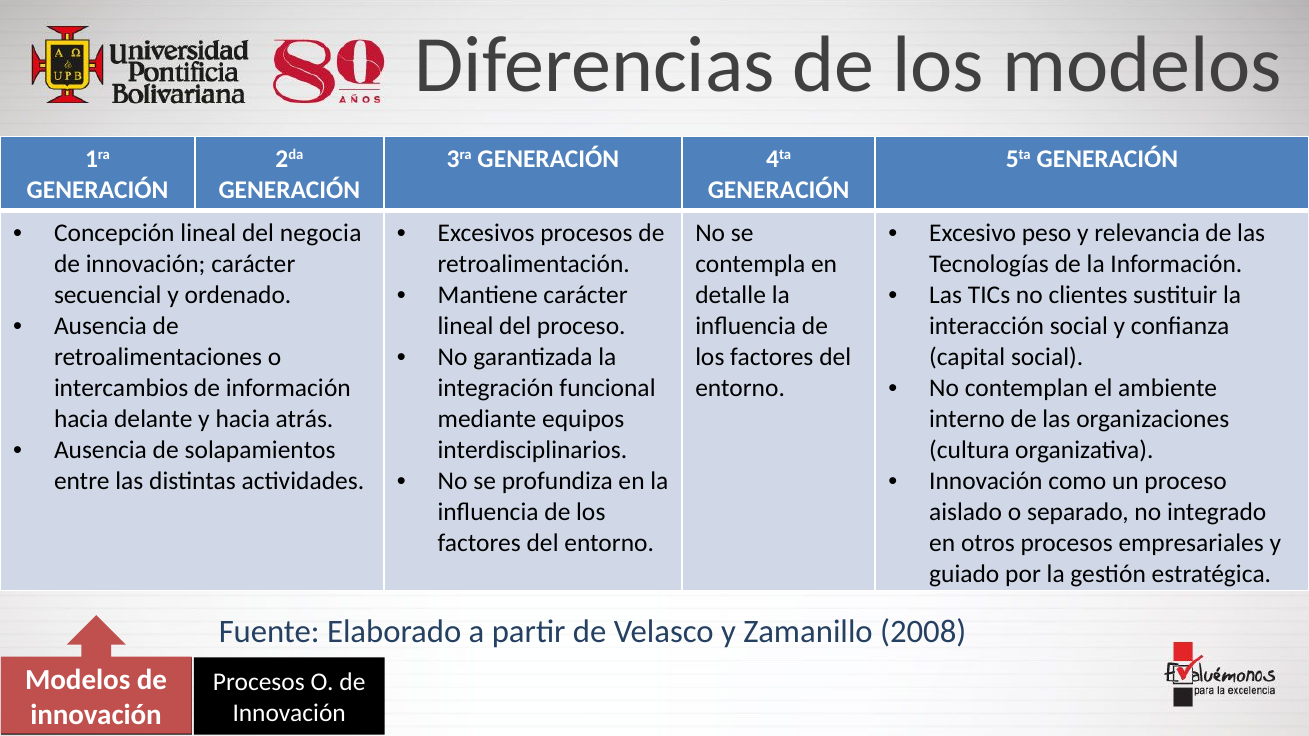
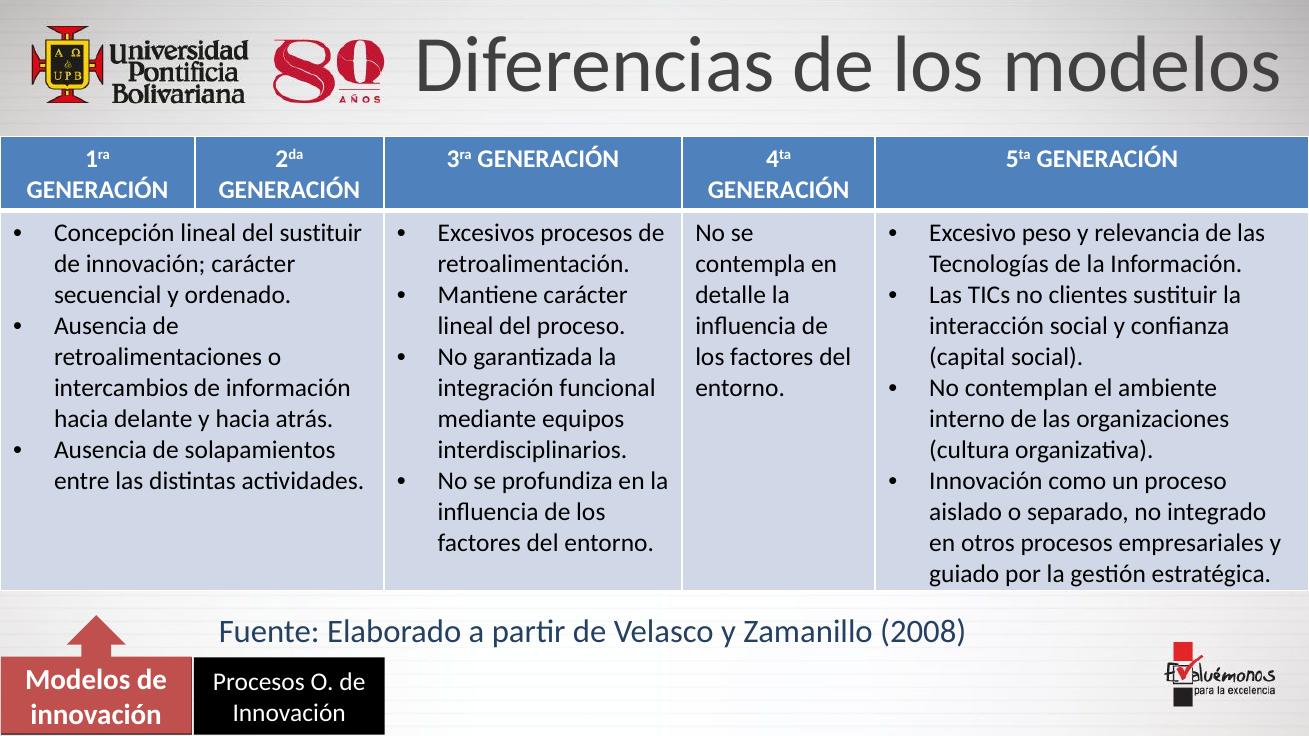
del negocia: negocia -> sustituir
